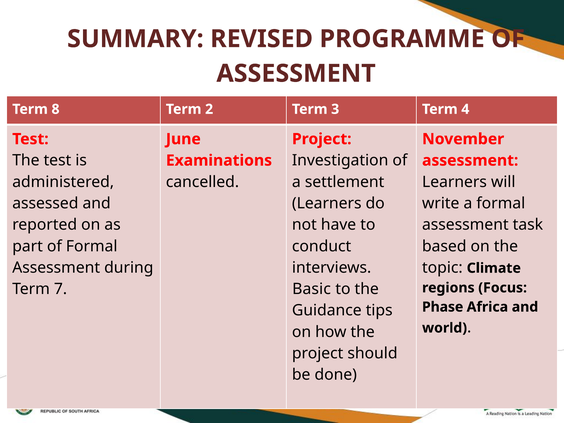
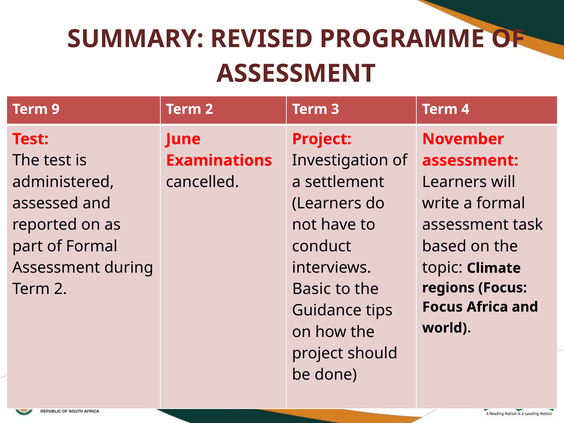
8: 8 -> 9
7 at (61, 289): 7 -> 2
Phase at (443, 307): Phase -> Focus
